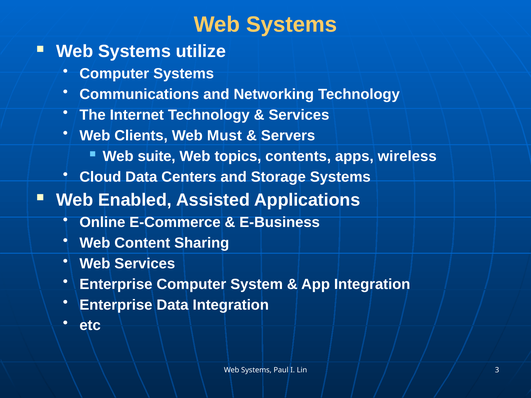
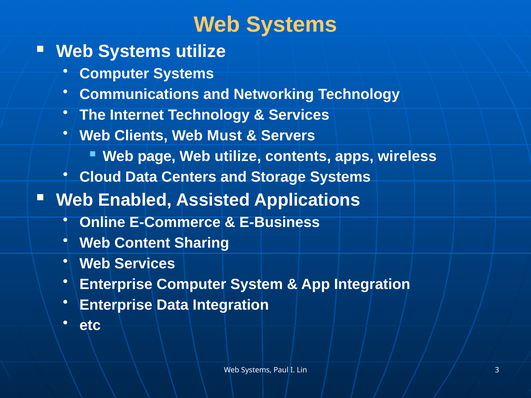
suite: suite -> page
Web topics: topics -> utilize
